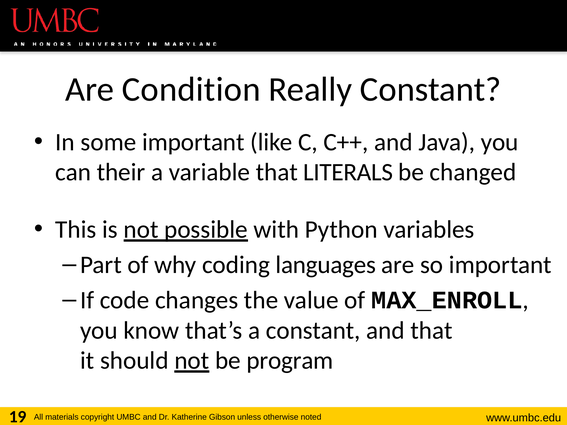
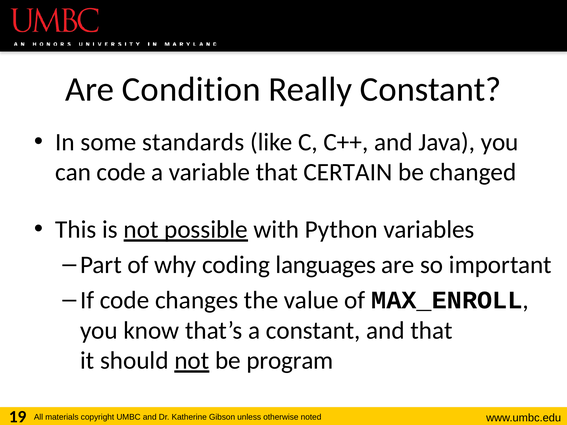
some important: important -> standards
can their: their -> code
LITERALS: LITERALS -> CERTAIN
